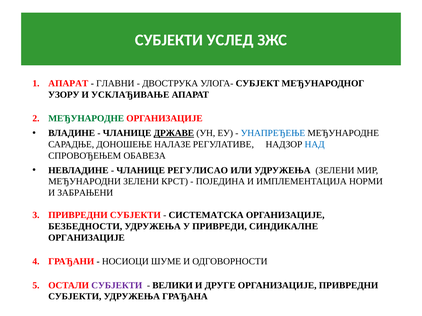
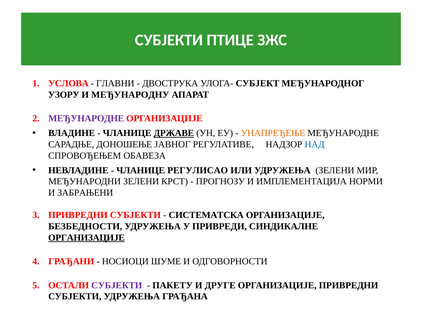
УСЛЕД: УСЛЕД -> ПТИЦЕ
АПАРАТ at (68, 84): АПАРАТ -> УСЛОВА
УСКЛАЂИВАЊЕ: УСКЛАЂИВАЊЕ -> МЕЂУНАРОДНУ
МЕЂУНАРОДНЕ at (86, 119) colour: green -> purple
УНАПРЕЂЕЊЕ colour: blue -> orange
НАЛАЗЕ: НАЛАЗЕ -> ЈАВНОГ
ПОЈЕДИНА: ПОЈЕДИНА -> ПРОГНОЗУ
ОРГАНИЗАЦИЈЕ at (86, 238) underline: none -> present
ВЕЛИКИ: ВЕЛИКИ -> ПАКЕТУ
